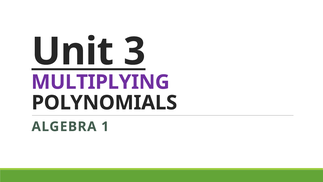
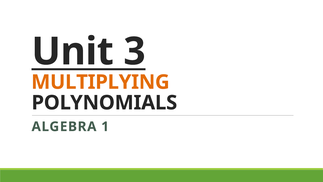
MULTIPLYING colour: purple -> orange
